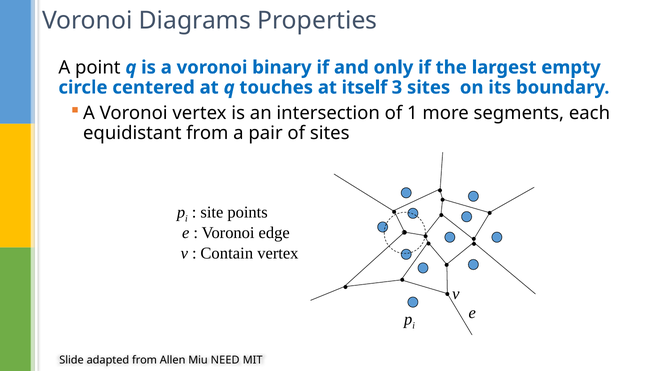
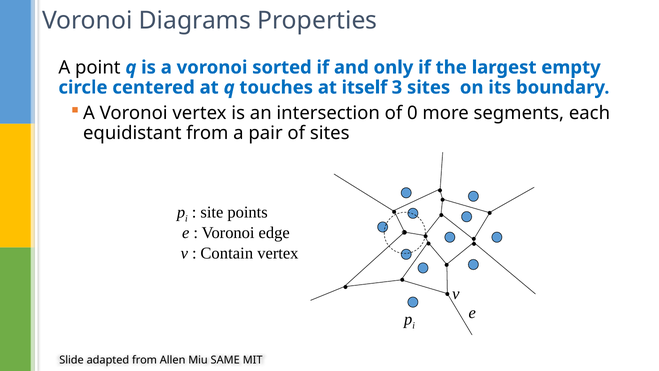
binary: binary -> sorted
1: 1 -> 0
NEED: NEED -> SAME
